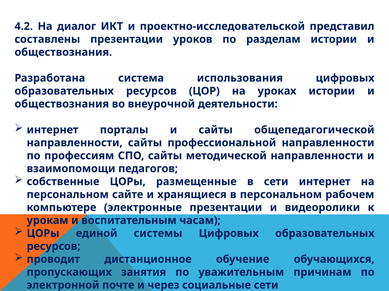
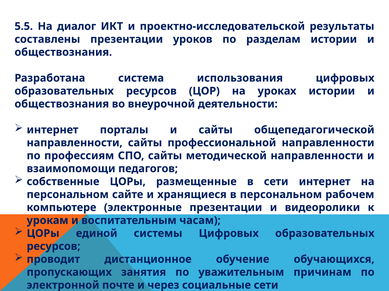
4.2: 4.2 -> 5.5
представил: представил -> результаты
